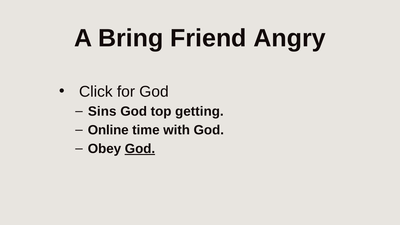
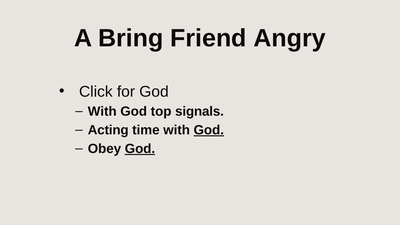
Sins at (102, 111): Sins -> With
getting: getting -> signals
Online: Online -> Acting
God at (209, 130) underline: none -> present
